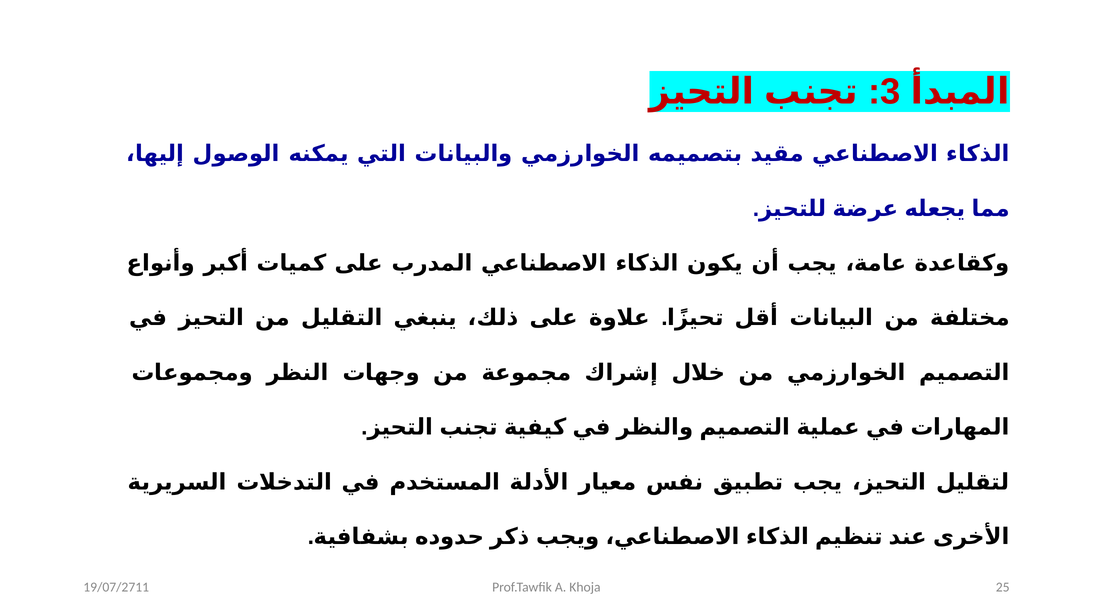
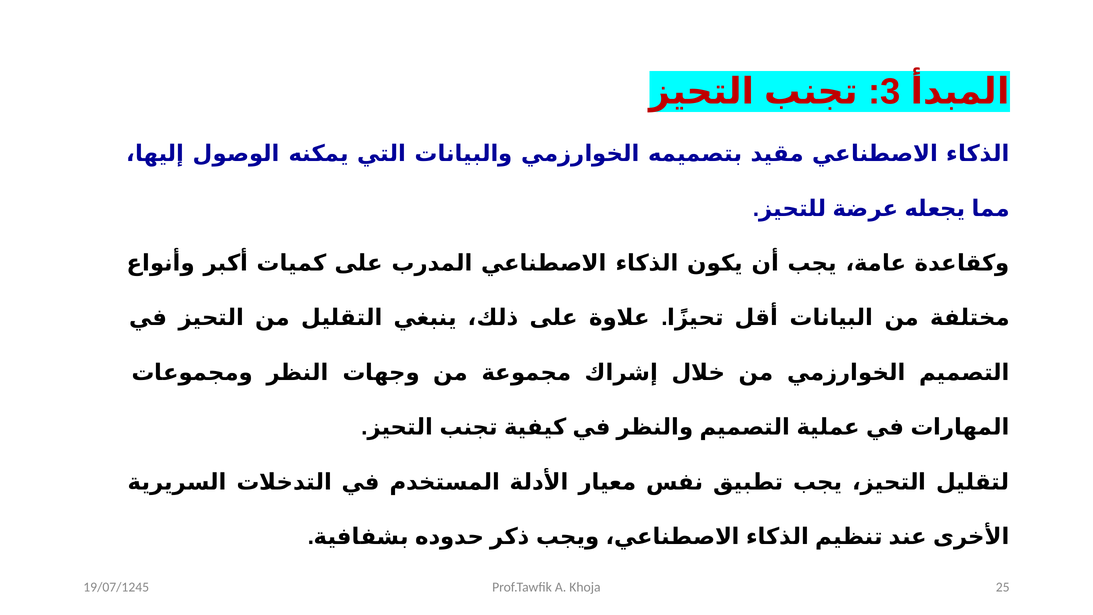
19/07/2711: 19/07/2711 -> 19/07/1245
